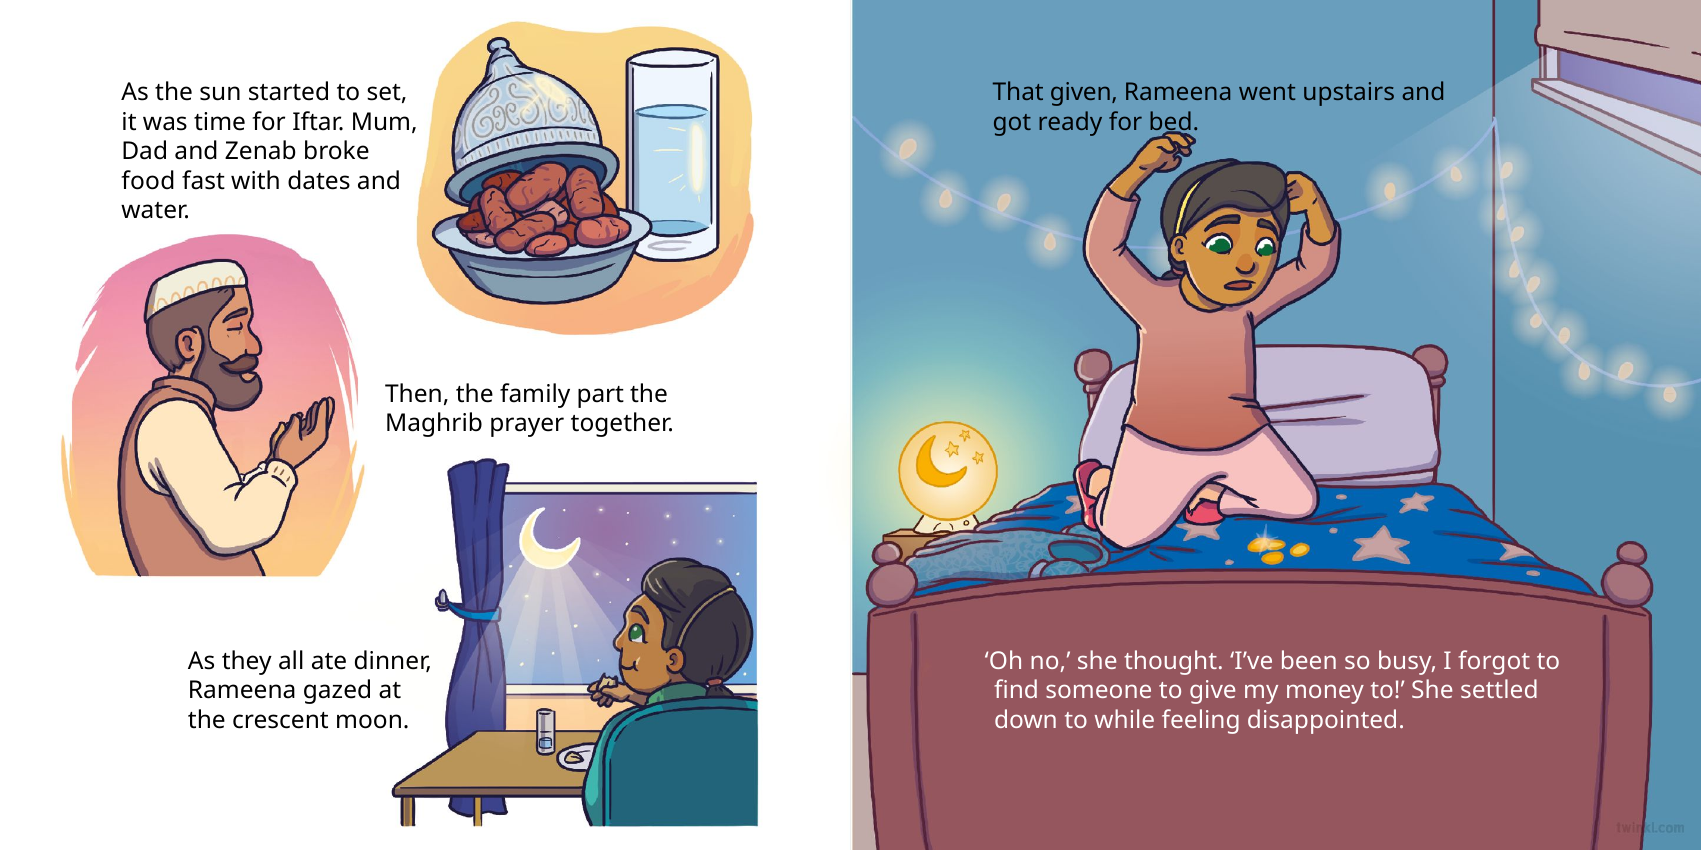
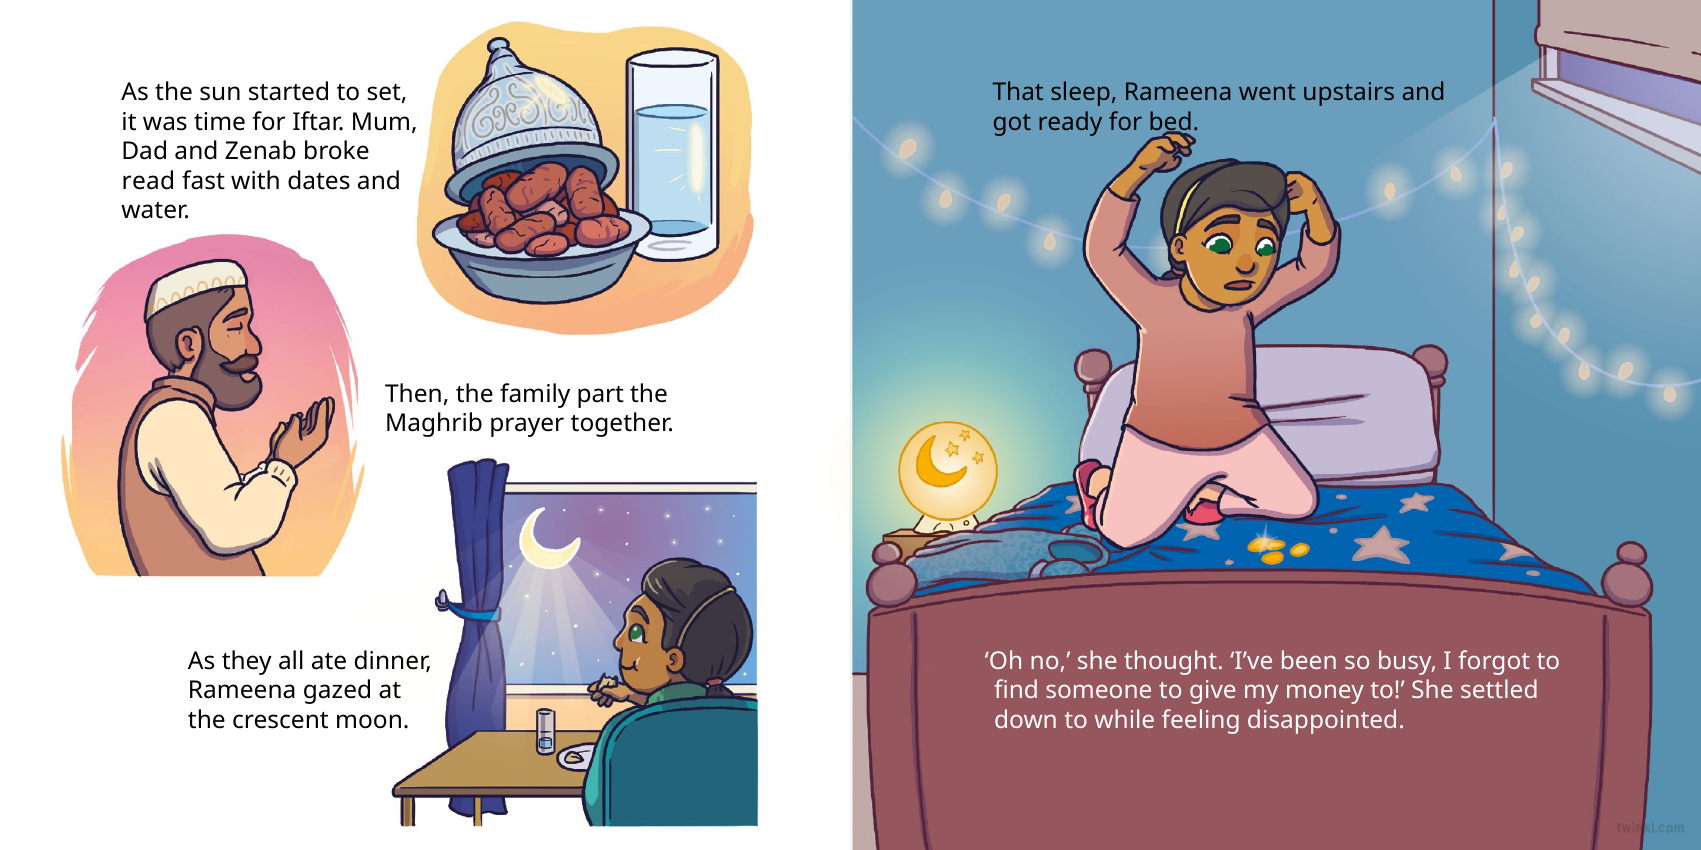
given: given -> sleep
food: food -> read
